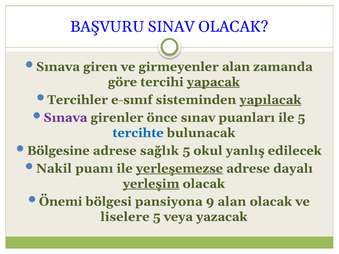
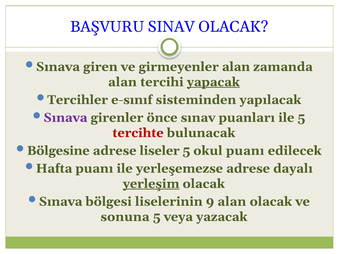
göre at (123, 82): göre -> alan
yapılacak underline: present -> none
tercihte colour: blue -> red
sağlık: sağlık -> liseler
okul yanlış: yanlış -> puanı
Nakil: Nakil -> Hafta
yerleşemezse underline: present -> none
Önemi at (61, 202): Önemi -> Sınava
pansiyona: pansiyona -> liselerinin
liselere: liselere -> sonuna
